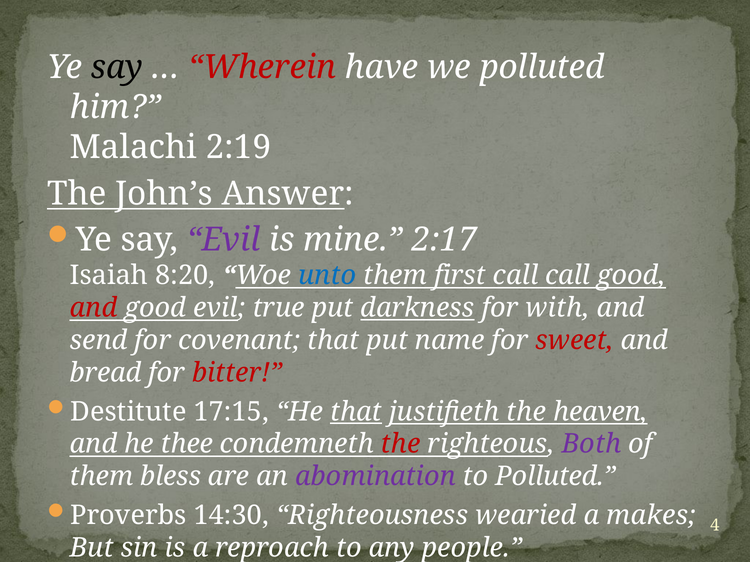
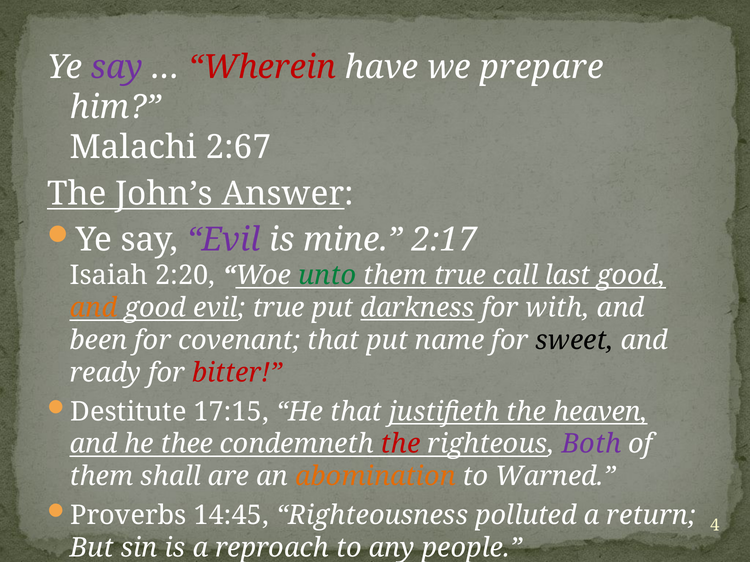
say at (117, 67) colour: black -> purple
we polluted: polluted -> prepare
2:19: 2:19 -> 2:67
8:20: 8:20 -> 2:20
unto colour: blue -> green
them first: first -> true
call call: call -> last
and at (93, 308) colour: red -> orange
send: send -> been
sweet colour: red -> black
bread: bread -> ready
that at (356, 412) underline: present -> none
bless: bless -> shall
abomination colour: purple -> orange
to Polluted: Polluted -> Warned
14:30: 14:30 -> 14:45
wearied: wearied -> polluted
makes: makes -> return
